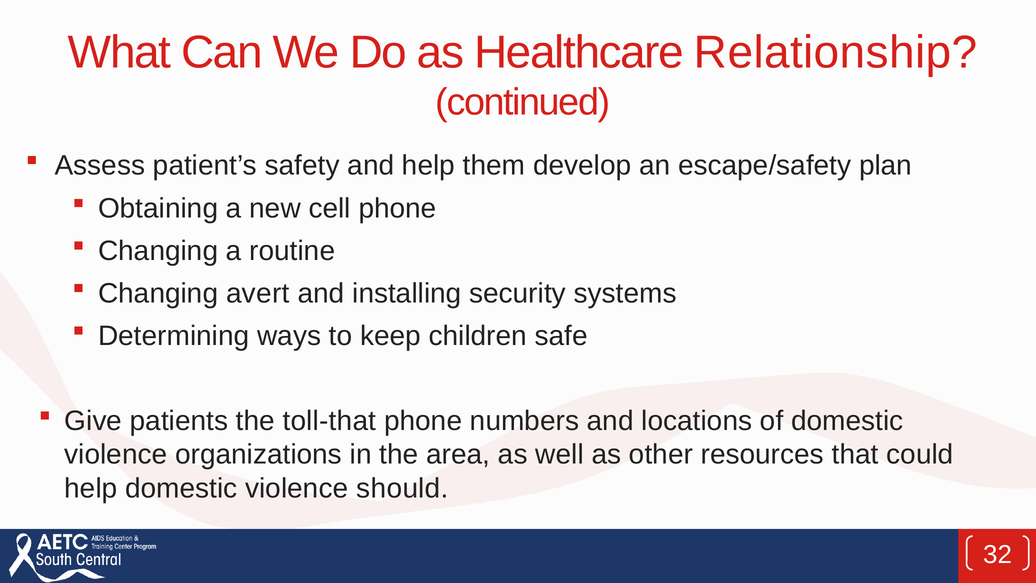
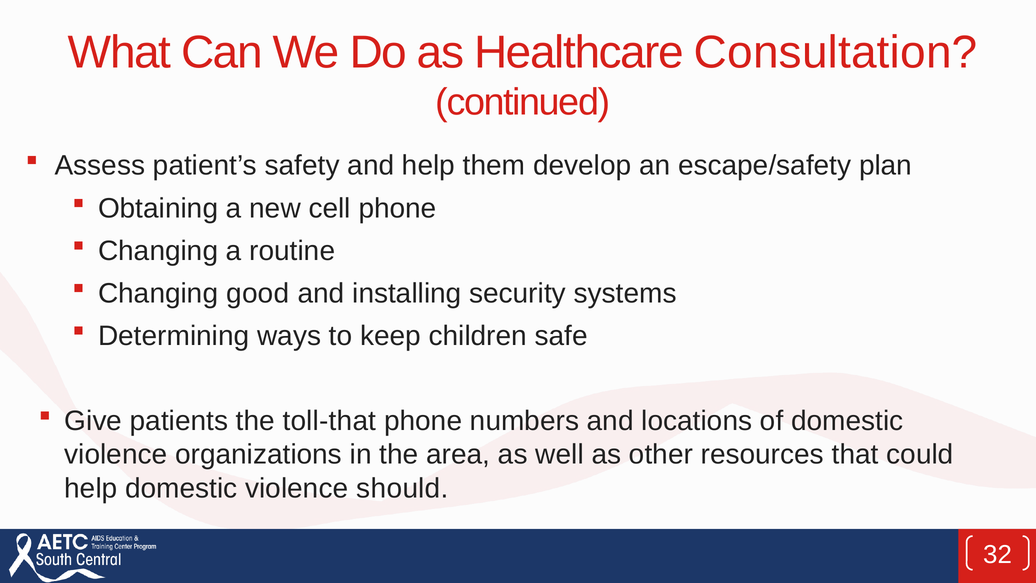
Relationship: Relationship -> Consultation
avert: avert -> good
